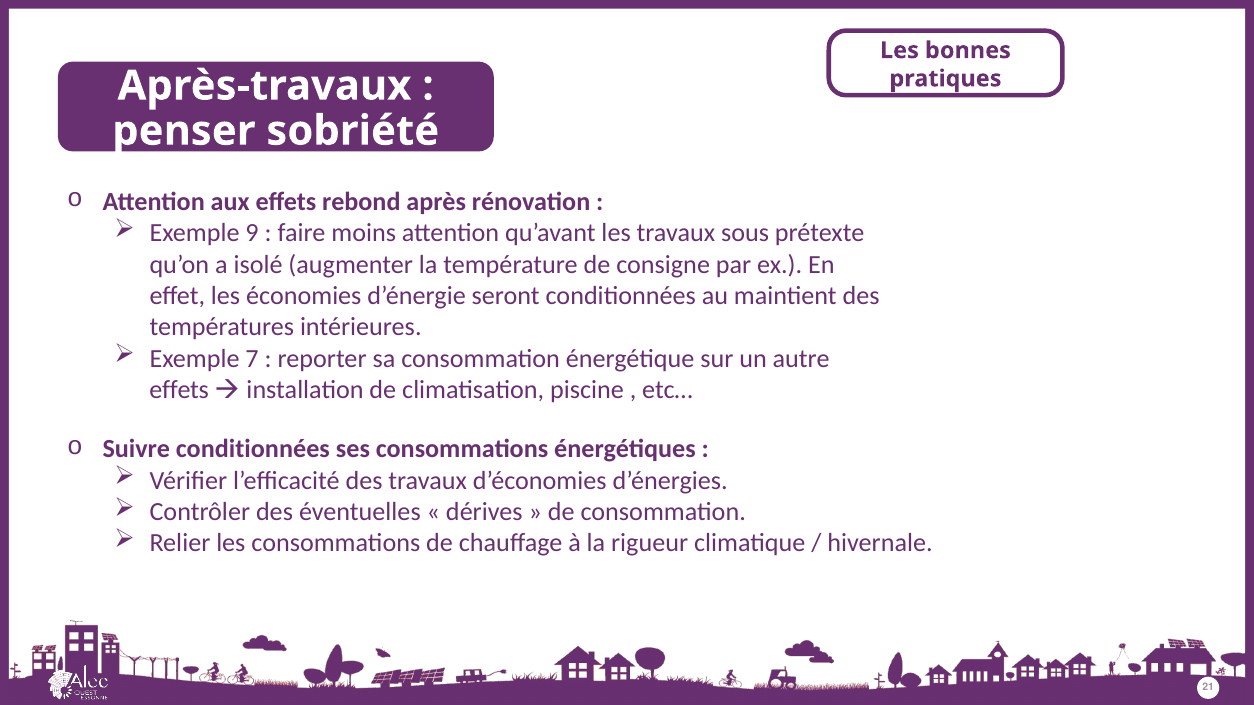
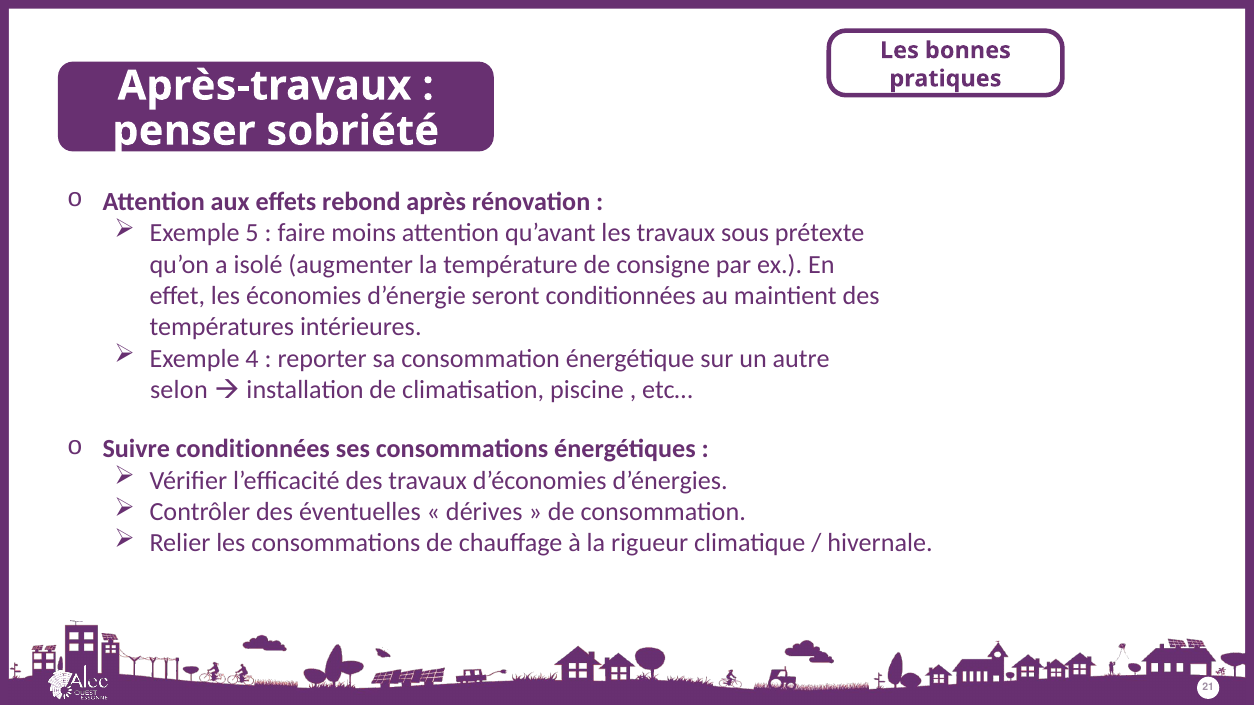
9: 9 -> 5
7: 7 -> 4
effets at (179, 390): effets -> selon
